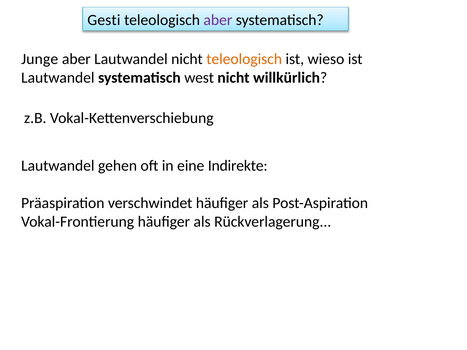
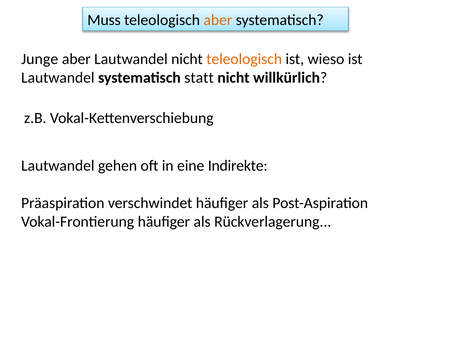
Gesti: Gesti -> Muss
aber at (218, 20) colour: purple -> orange
west: west -> statt
